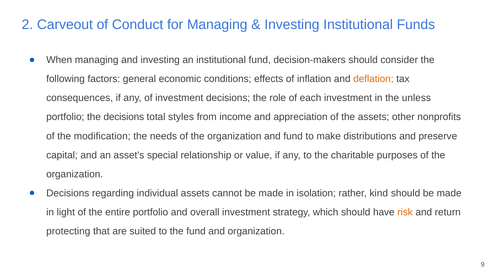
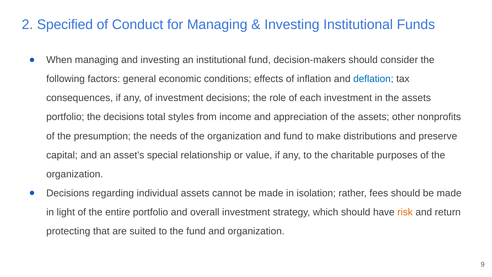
Carveout: Carveout -> Specified
deflation colour: orange -> blue
in the unless: unless -> assets
modification: modification -> presumption
kind: kind -> fees
